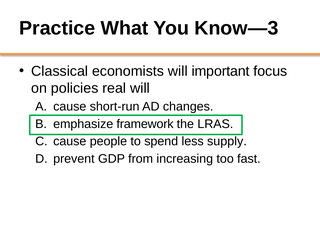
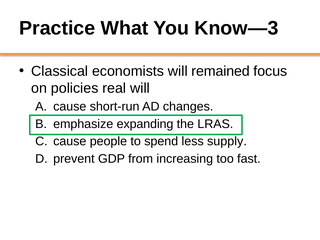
important: important -> remained
framework: framework -> expanding
